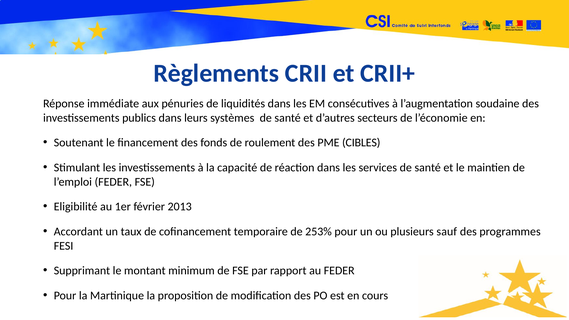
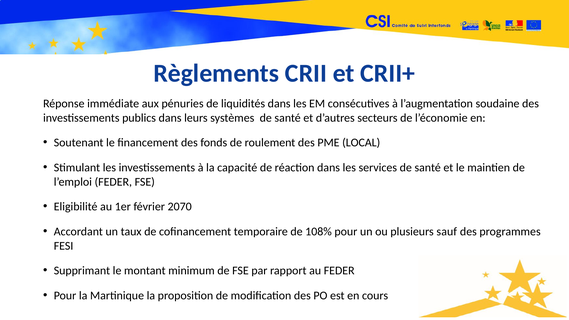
CIBLES: CIBLES -> LOCAL
2013: 2013 -> 2070
253%: 253% -> 108%
